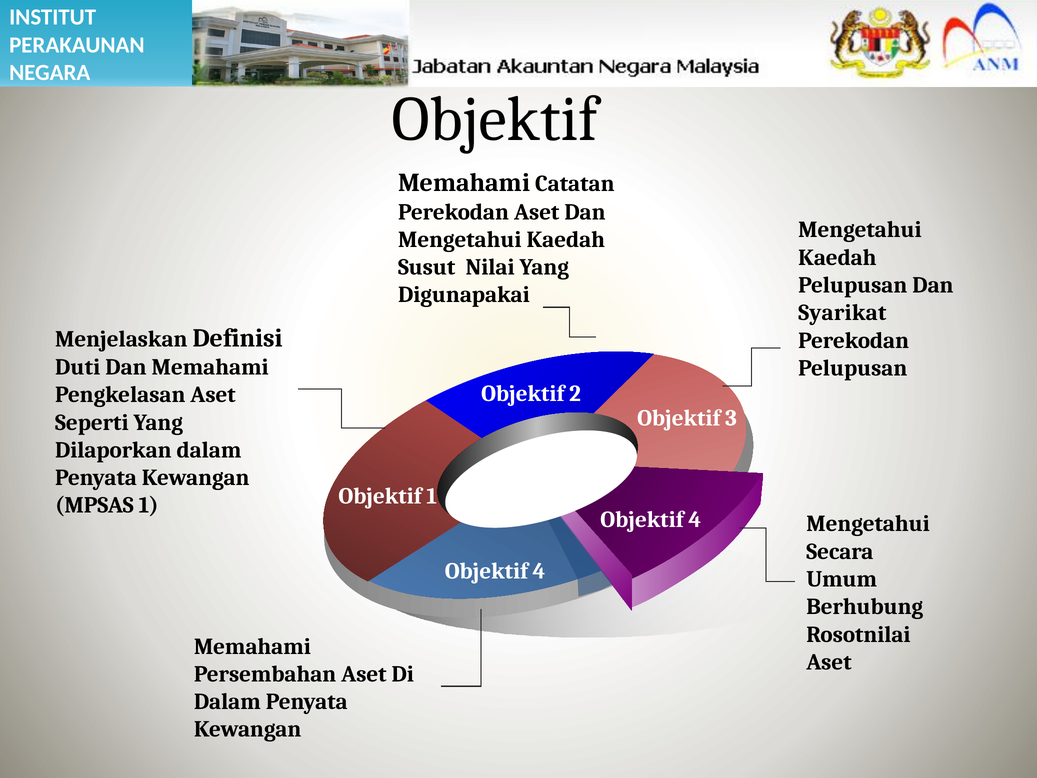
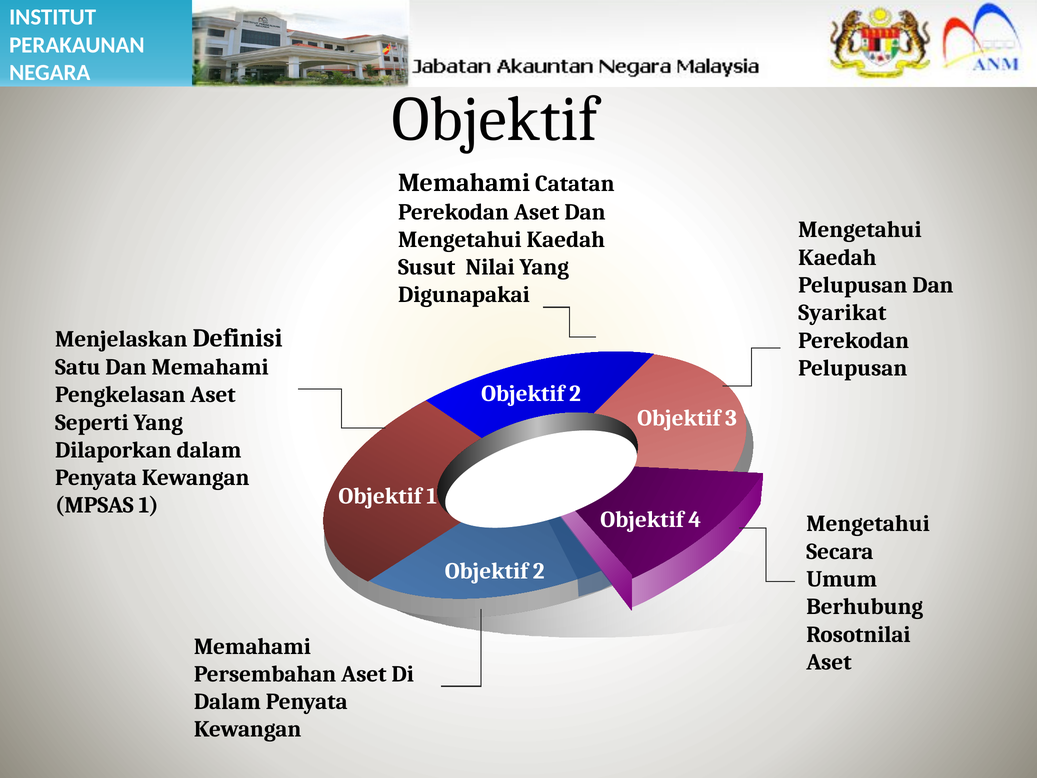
Duti: Duti -> Satu
4 at (539, 571): 4 -> 2
